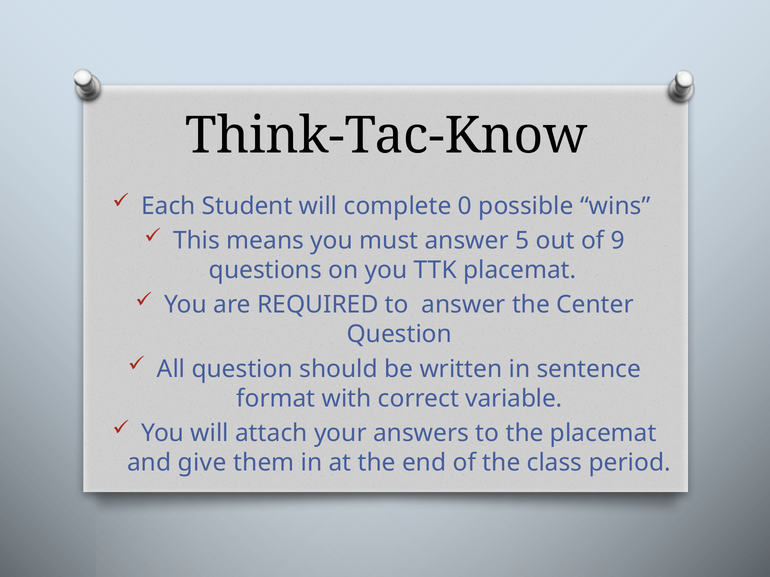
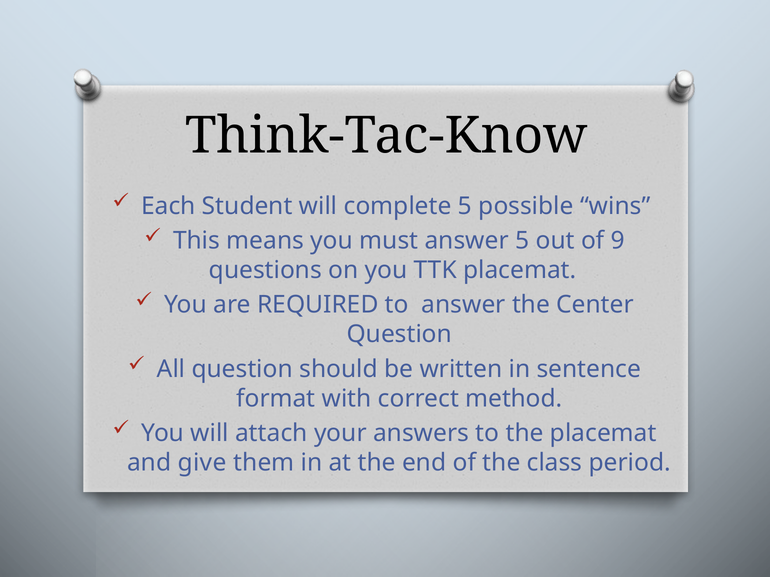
complete 0: 0 -> 5
variable: variable -> method
